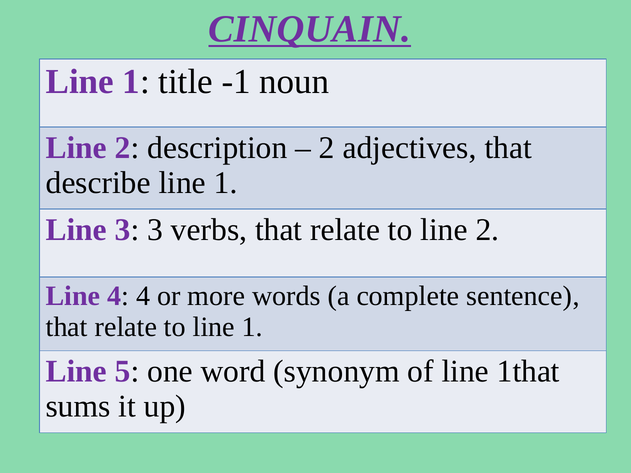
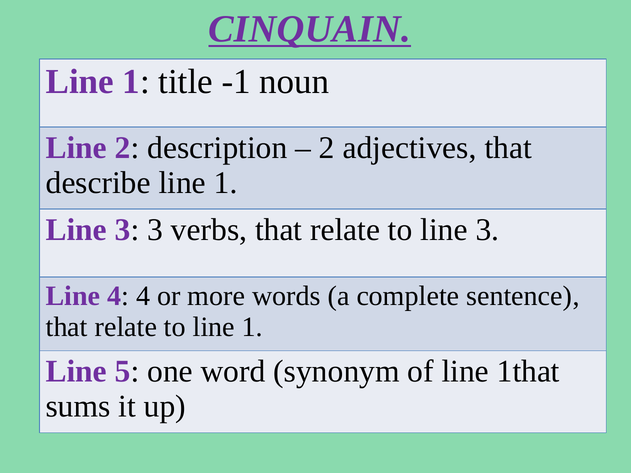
to line 2: 2 -> 3
